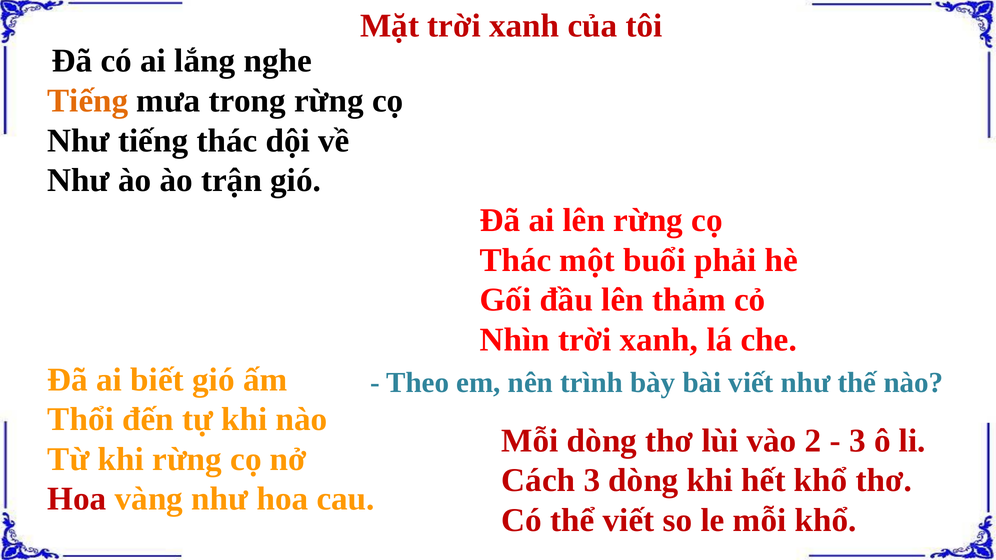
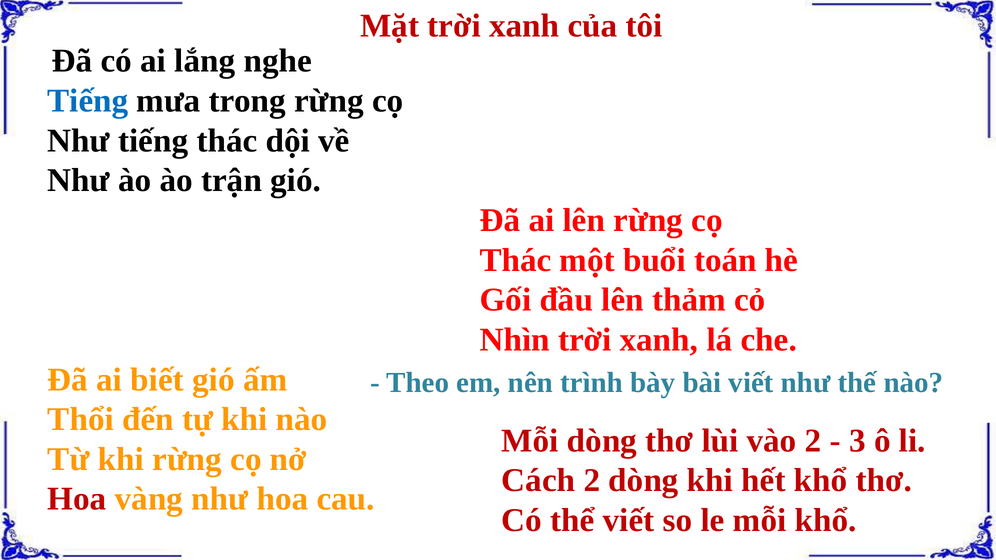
Tiếng at (88, 101) colour: orange -> blue
phải: phải -> toán
Cách 3: 3 -> 2
